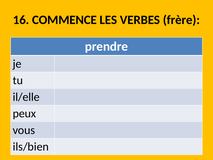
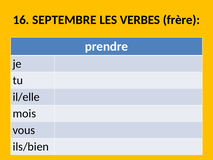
COMMENCE: COMMENCE -> SEPTEMBRE
peux: peux -> mois
